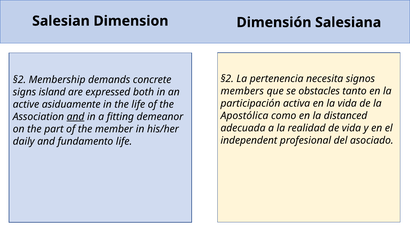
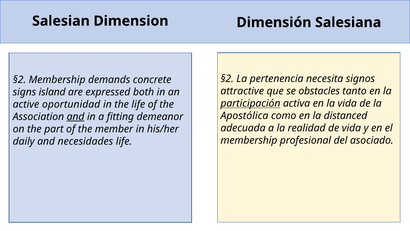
members: members -> attractive
participación underline: none -> present
asiduamente: asiduamente -> oportunidad
independent at (249, 140): independent -> membership
fundamento: fundamento -> necesidades
